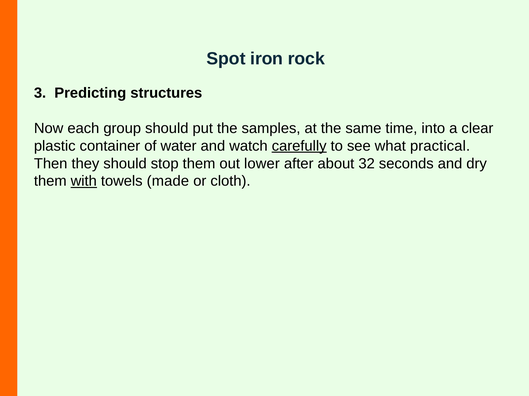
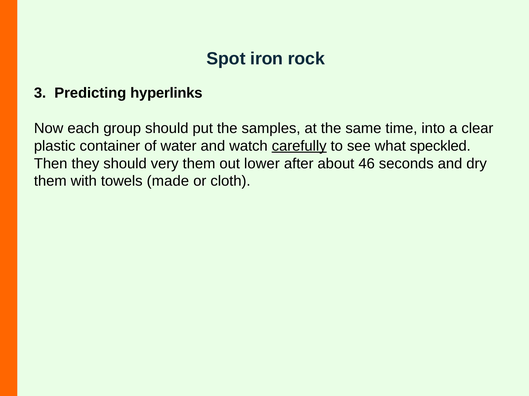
structures: structures -> hyperlinks
practical: practical -> speckled
stop: stop -> very
32: 32 -> 46
with underline: present -> none
